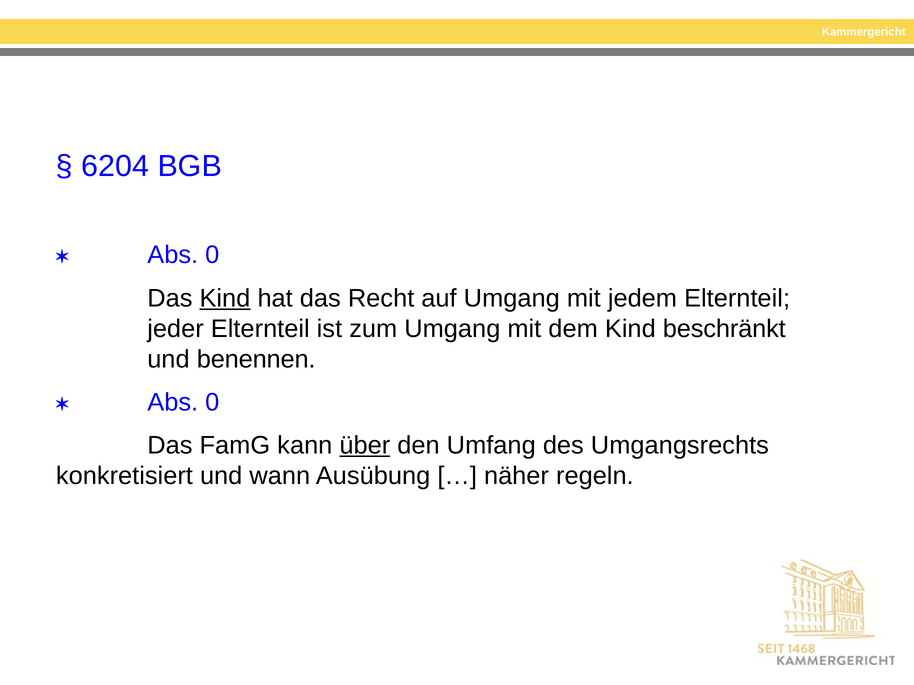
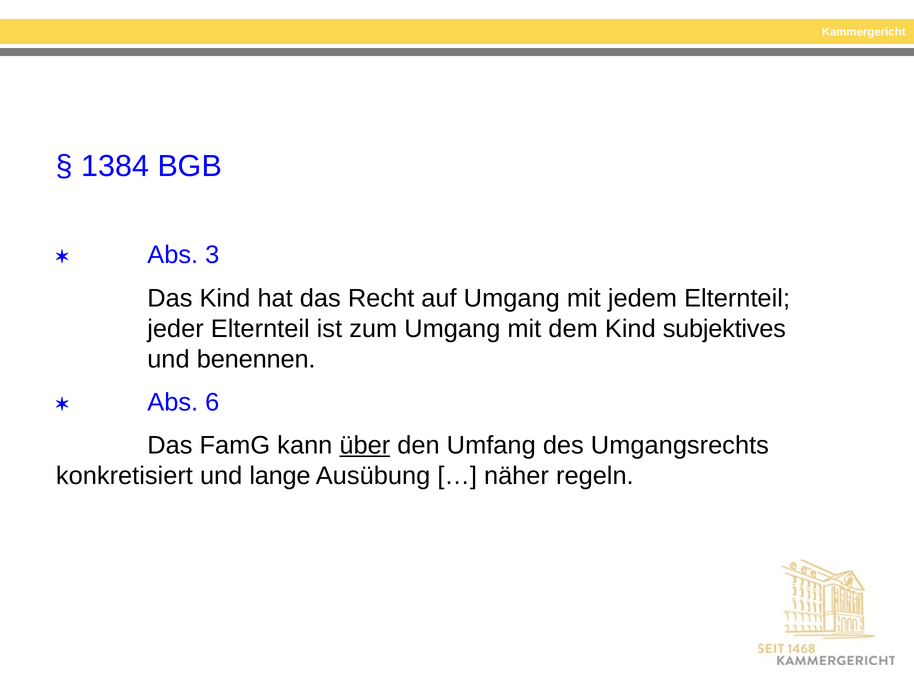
6204: 6204 -> 1384
0 at (212, 255): 0 -> 3
Kind at (225, 298) underline: present -> none
beschränkt: beschränkt -> subjektives
0 at (212, 403): 0 -> 6
wann: wann -> lange
